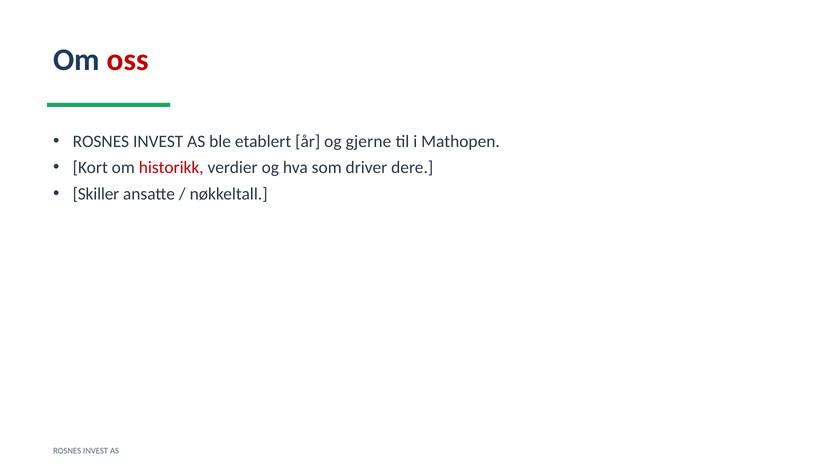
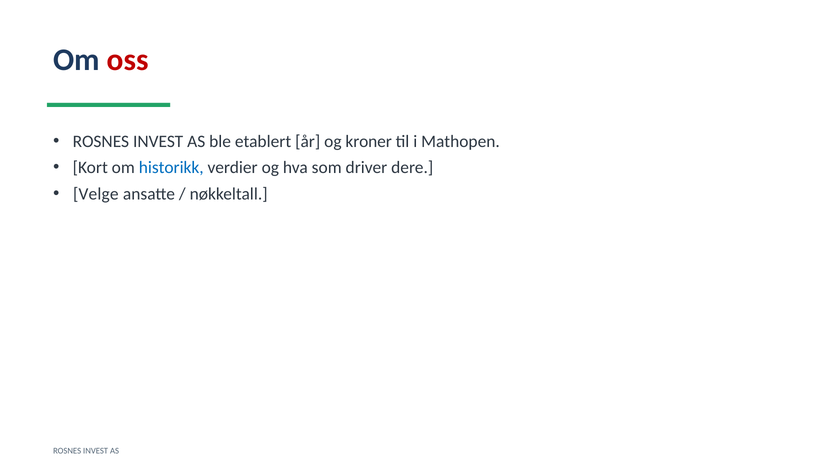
gjerne: gjerne -> kroner
historikk colour: red -> blue
Skiller: Skiller -> Velge
